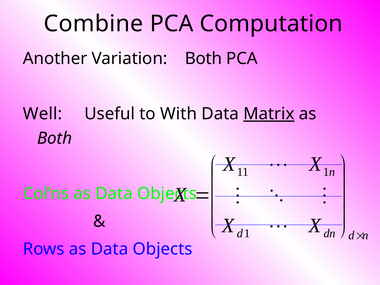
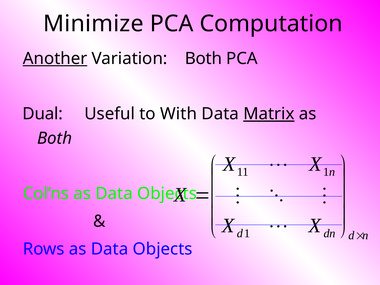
Combine: Combine -> Minimize
Another underline: none -> present
Well: Well -> Dual
